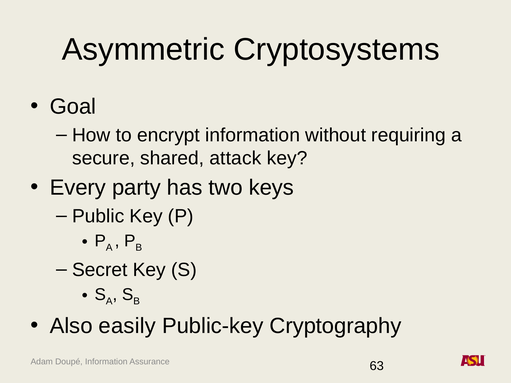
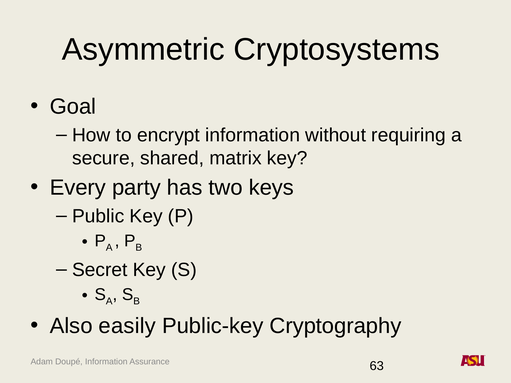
attack: attack -> matrix
